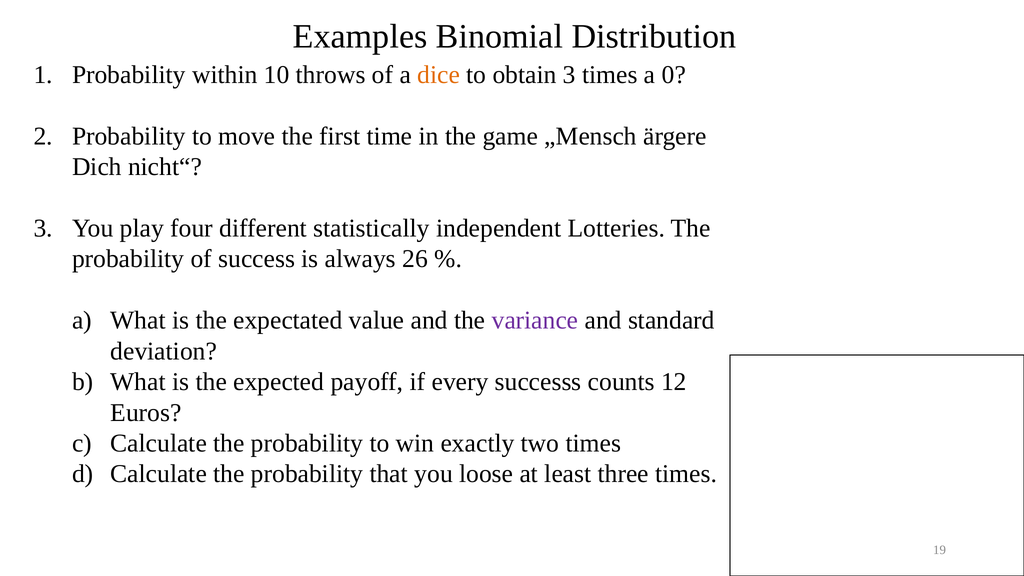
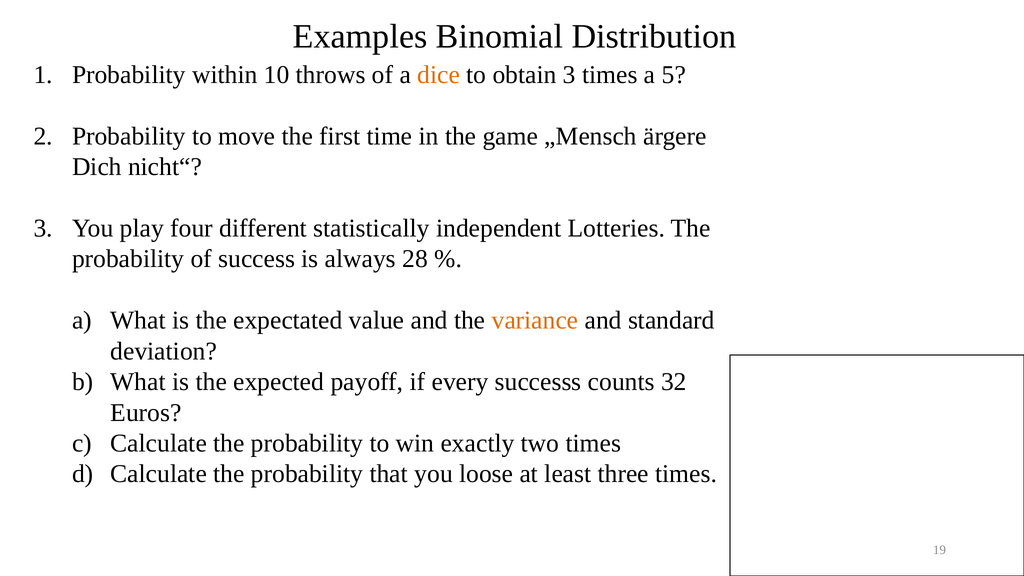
0: 0 -> 5
26: 26 -> 28
variance colour: purple -> orange
12: 12 -> 32
